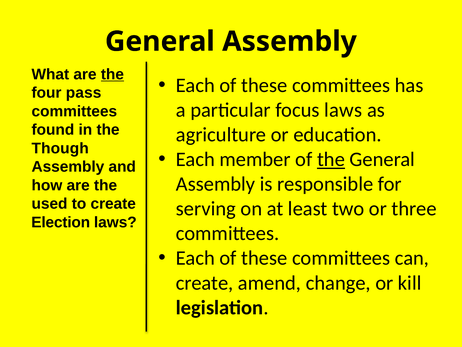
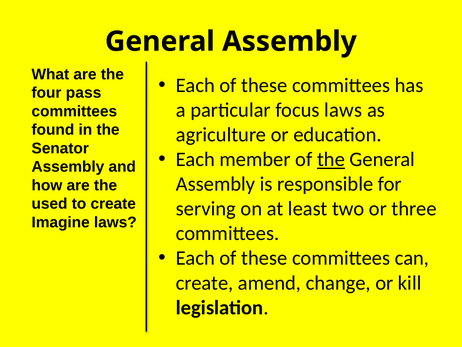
the at (112, 74) underline: present -> none
Though: Though -> Senator
Election: Election -> Imagine
